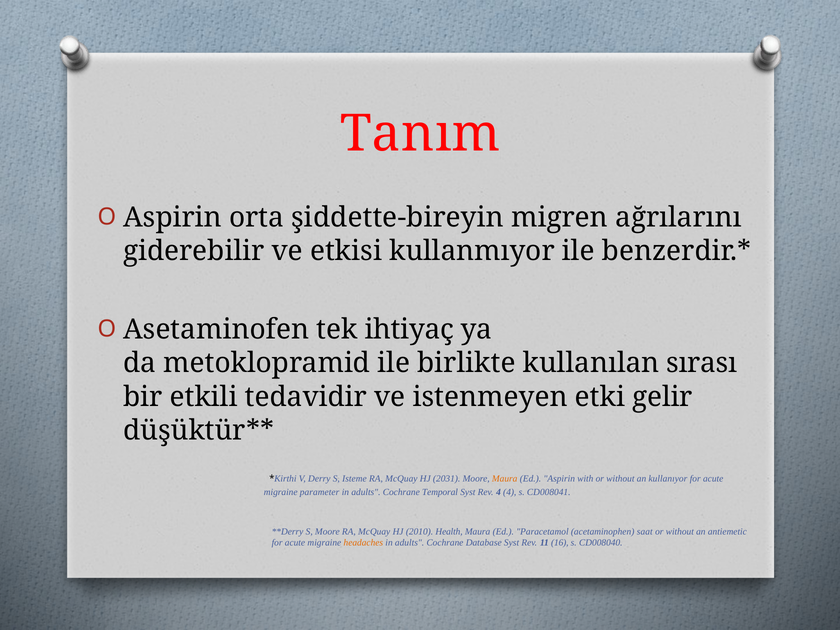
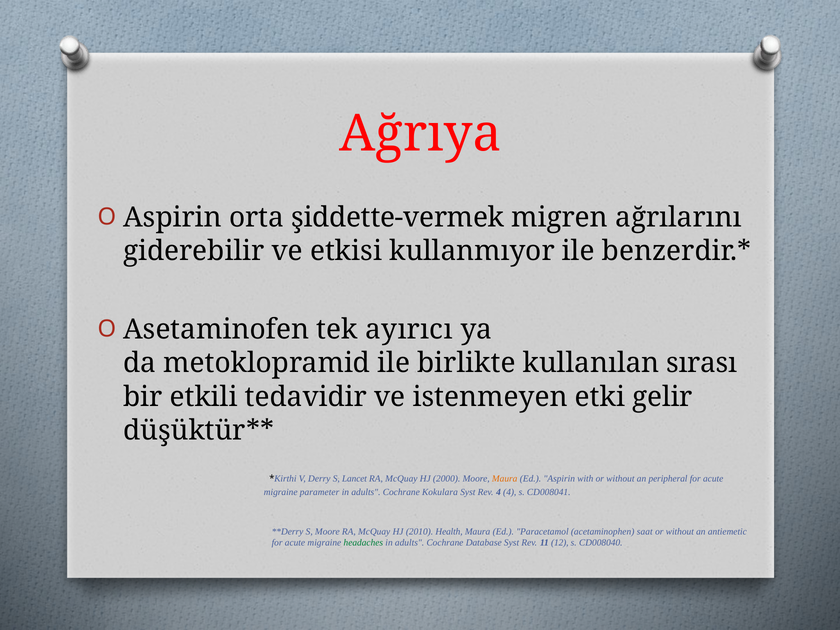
Tanım: Tanım -> Ağrıya
şiddette-bireyin: şiddette-bireyin -> şiddette-vermek
ihtiyaç: ihtiyaç -> ayırıcı
Isteme: Isteme -> Lancet
2031: 2031 -> 2000
kullanıyor: kullanıyor -> peripheral
Temporal: Temporal -> Kokulara
headaches colour: orange -> green
16: 16 -> 12
